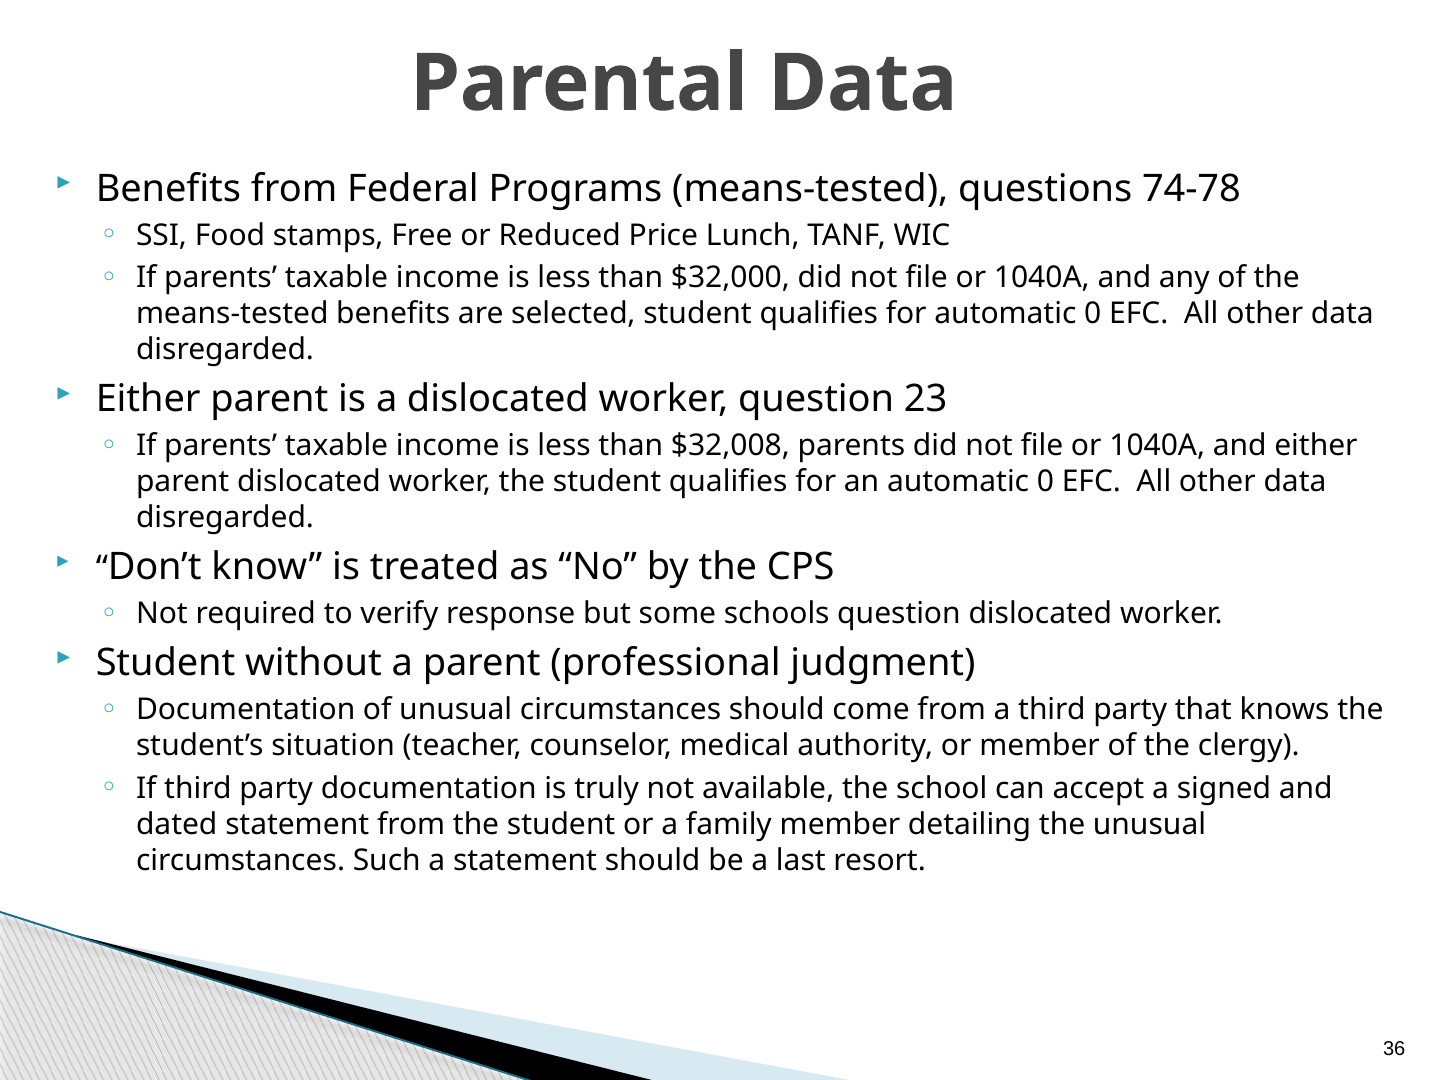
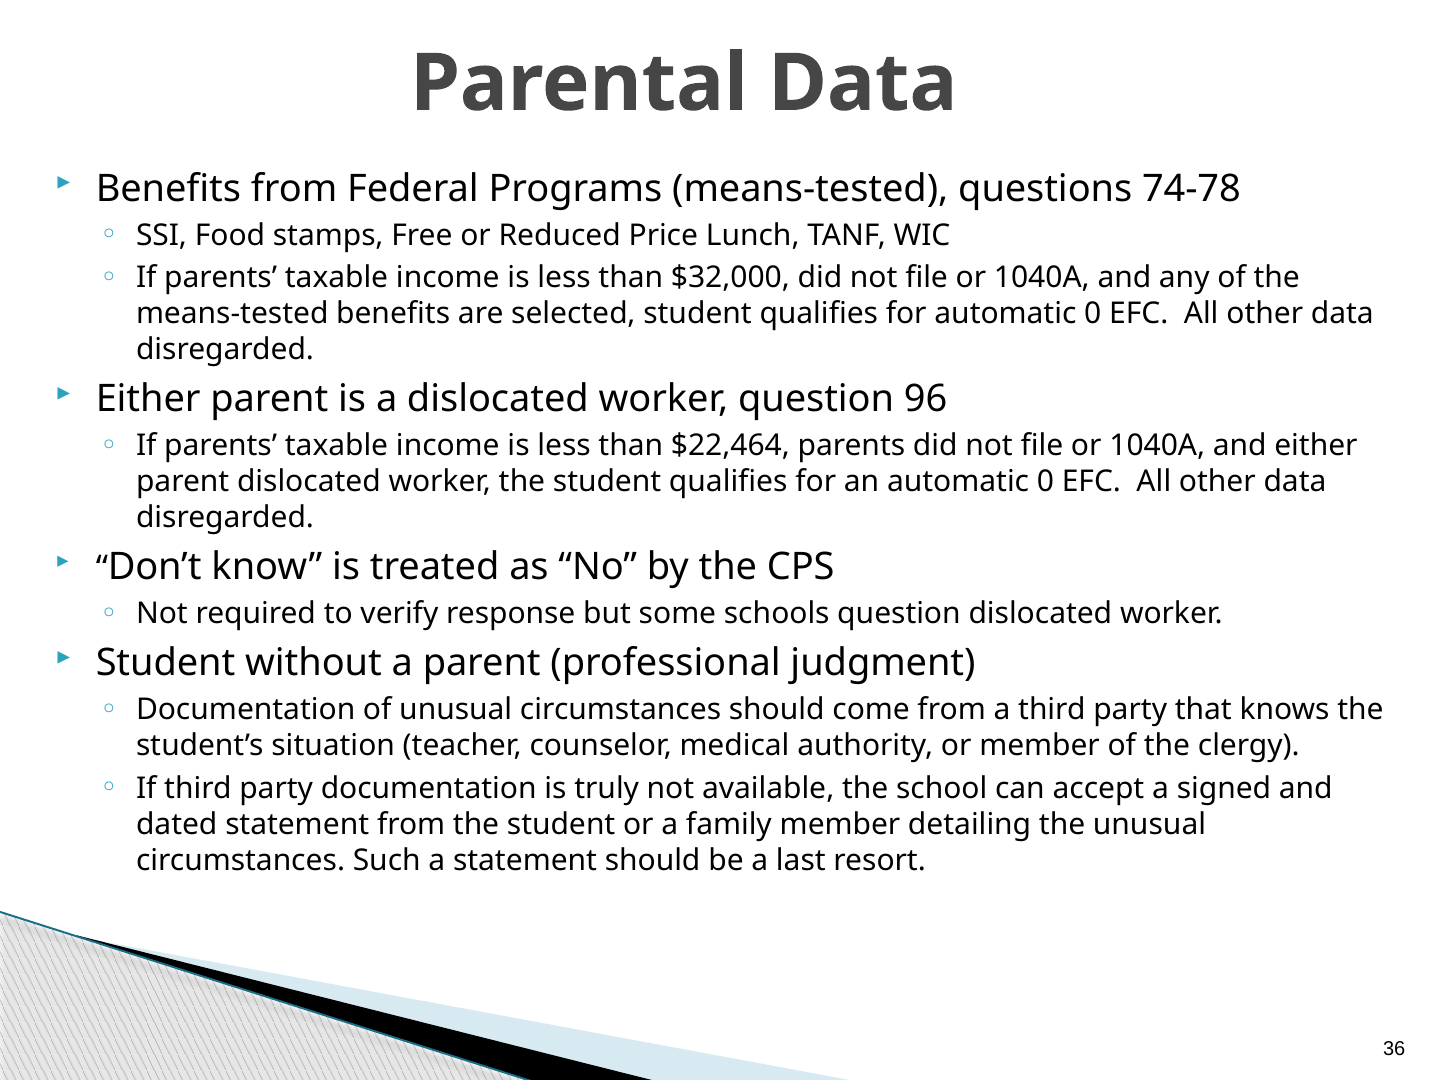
23: 23 -> 96
$32,008: $32,008 -> $22,464
